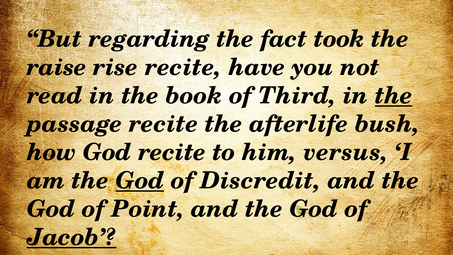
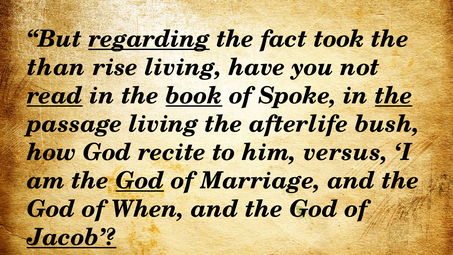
regarding underline: none -> present
raise: raise -> than
rise recite: recite -> living
read underline: none -> present
book underline: none -> present
Third: Third -> Spoke
passage recite: recite -> living
Discredit: Discredit -> Marriage
Point: Point -> When
